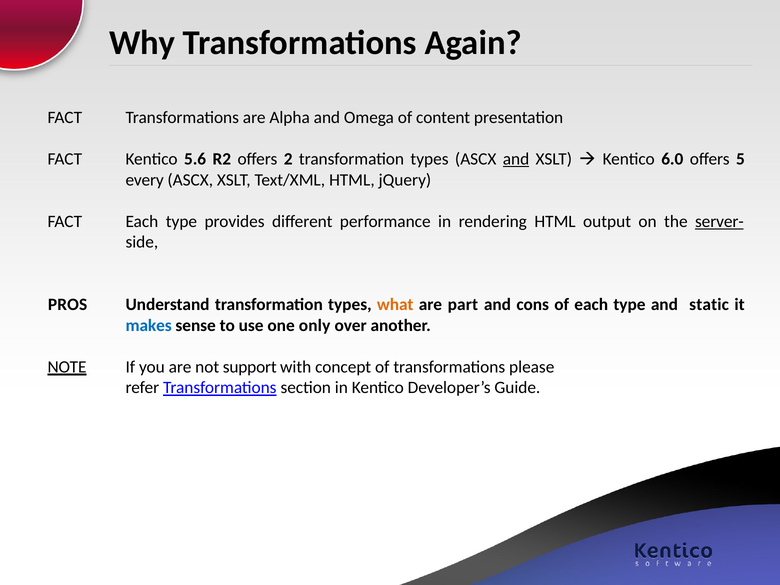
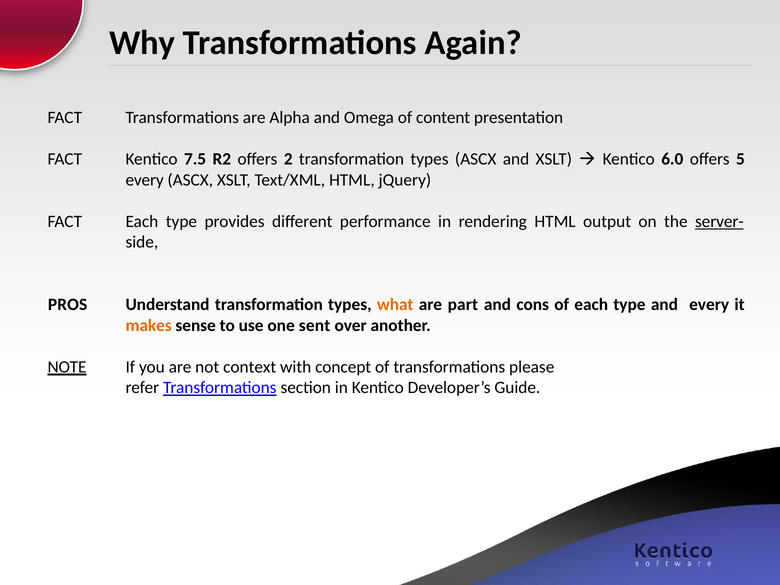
5.6: 5.6 -> 7.5
and at (516, 159) underline: present -> none
and static: static -> every
makes colour: blue -> orange
only: only -> sent
support: support -> context
